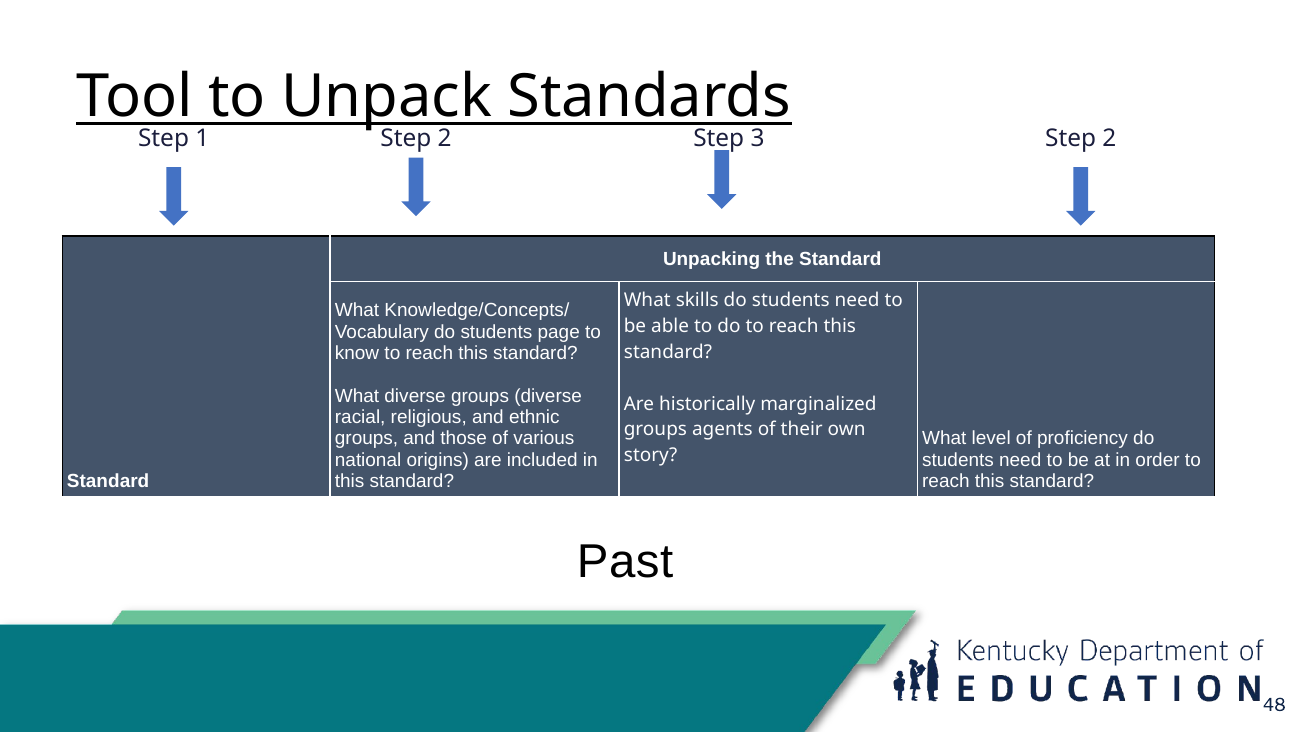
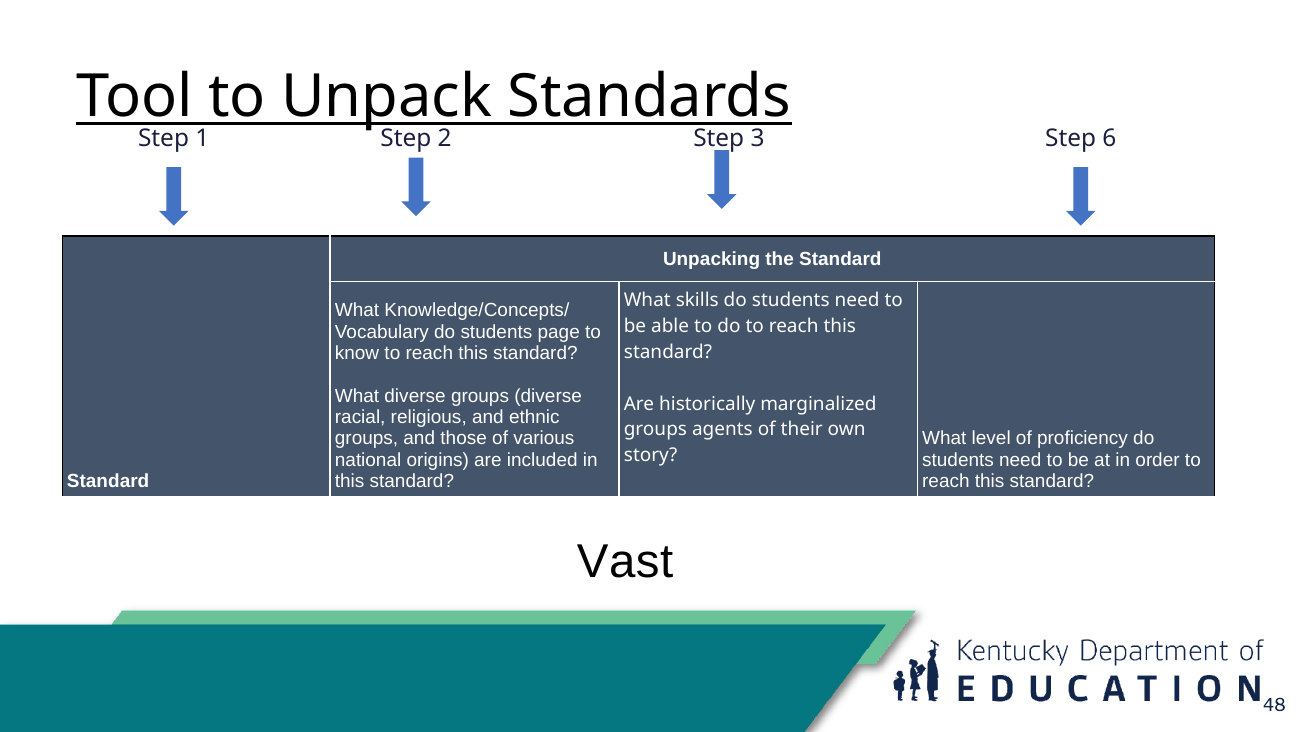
3 Step 2: 2 -> 6
Past: Past -> Vast
